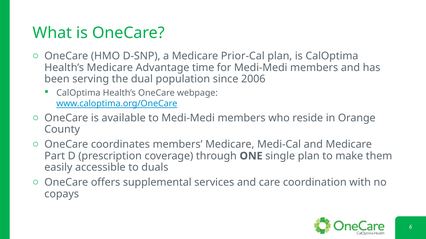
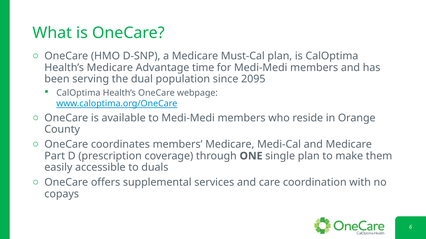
Prior-Cal: Prior-Cal -> Must-Cal
2006: 2006 -> 2095
